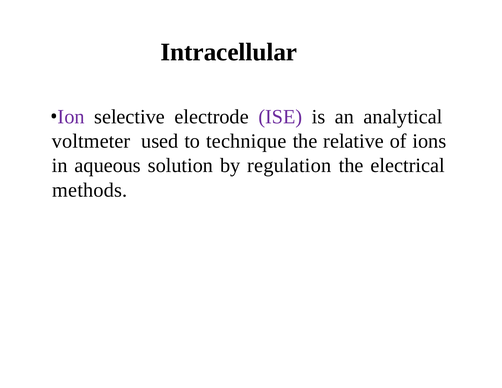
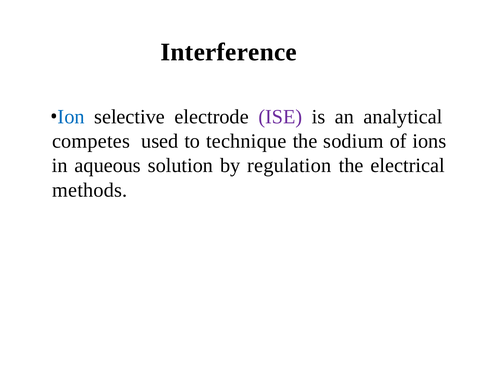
Intracellular: Intracellular -> Interference
Ion colour: purple -> blue
voltmeter: voltmeter -> competes
relative: relative -> sodium
